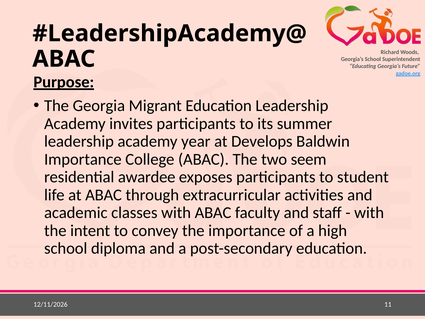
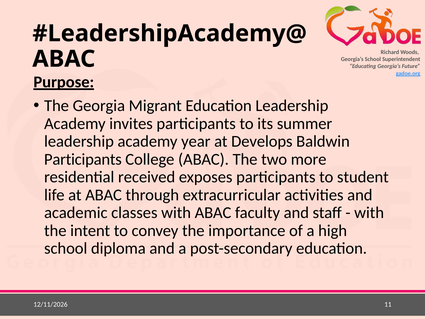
Importance at (83, 159): Importance -> Participants
seem: seem -> more
awardee: awardee -> received
